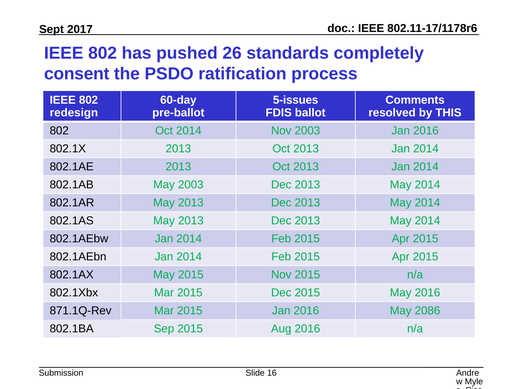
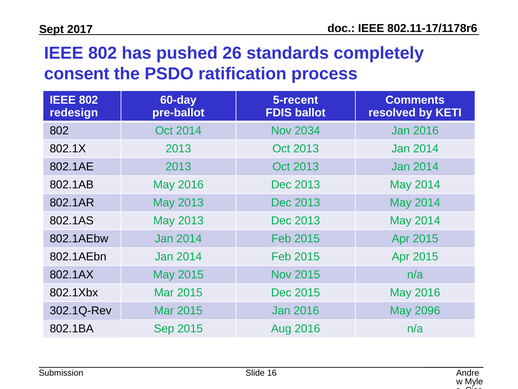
5-issues: 5-issues -> 5-recent
THIS: THIS -> KETI
Nov 2003: 2003 -> 2034
802.1AB May 2003: 2003 -> 2016
871.1Q-Rev: 871.1Q-Rev -> 302.1Q-Rev
2086: 2086 -> 2096
